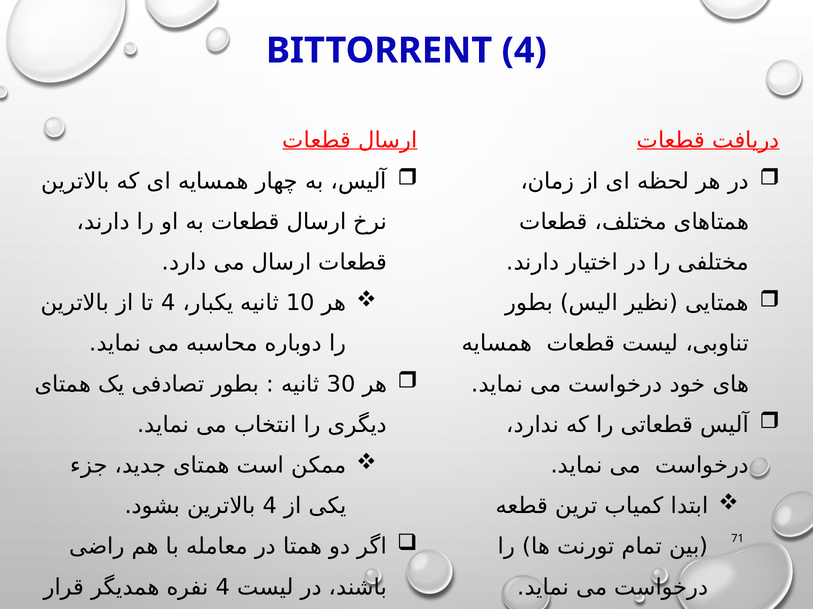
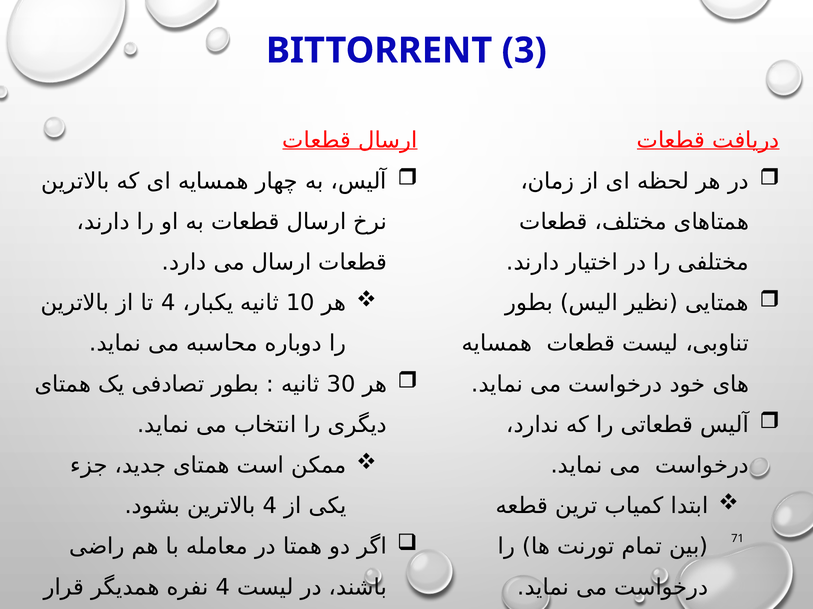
BITTORRENT 4: 4 -> 3
